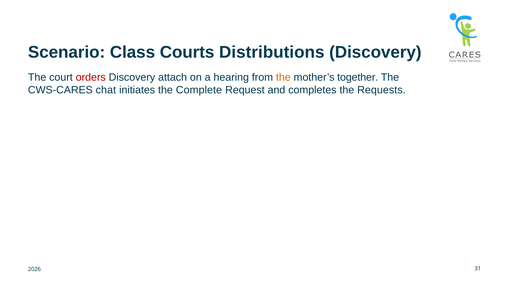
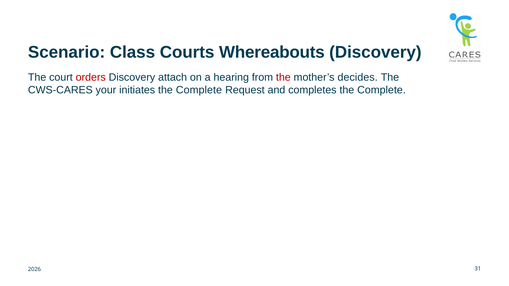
Distributions: Distributions -> Whereabouts
the at (283, 77) colour: orange -> red
together: together -> decides
chat: chat -> your
completes the Requests: Requests -> Complete
